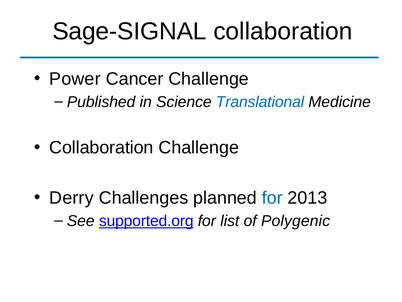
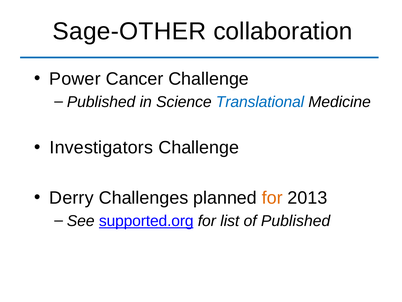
Sage-SIGNAL: Sage-SIGNAL -> Sage-OTHER
Collaboration at (101, 147): Collaboration -> Investigators
for at (272, 198) colour: blue -> orange
of Polygenic: Polygenic -> Published
